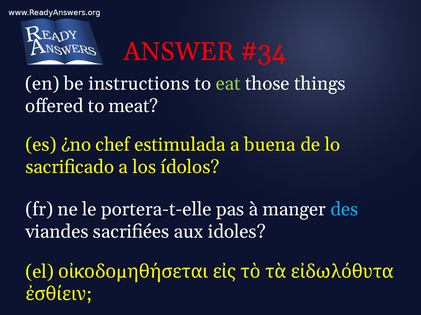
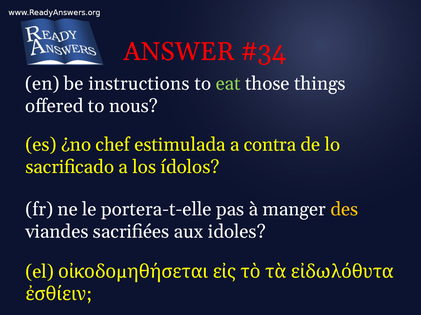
meat: meat -> nous
buena: buena -> contra
des colour: light blue -> yellow
